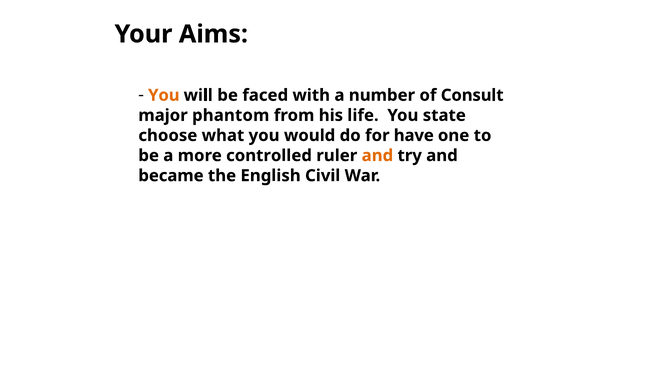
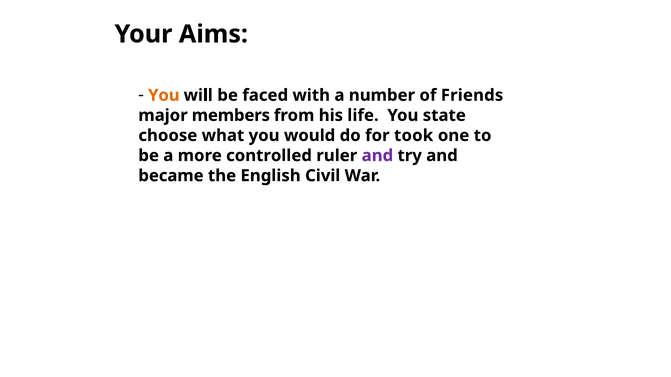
Consult: Consult -> Friends
phantom: phantom -> members
have: have -> took
and at (377, 156) colour: orange -> purple
